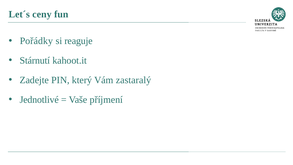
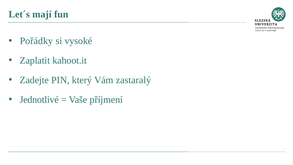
ceny: ceny -> mají
reaguje: reaguje -> vysoké
Stárnutí: Stárnutí -> Zaplatit
